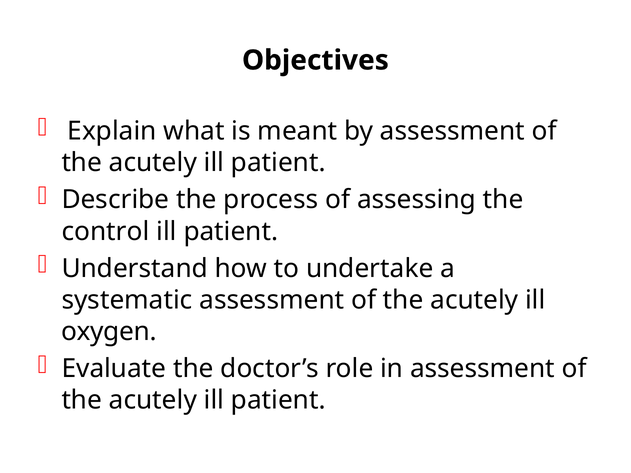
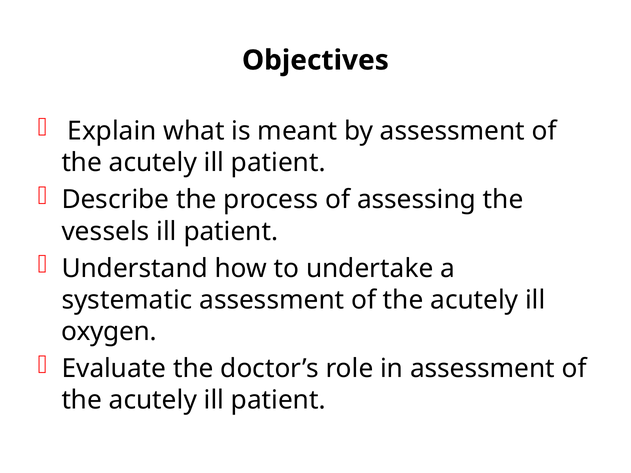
control: control -> vessels
